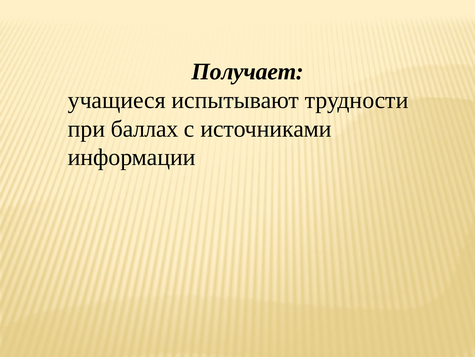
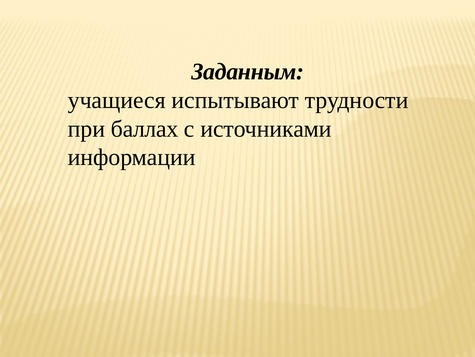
Получает: Получает -> Заданным
